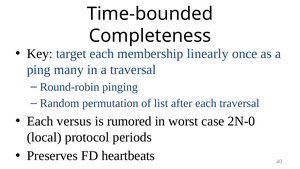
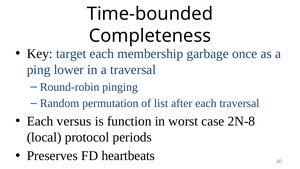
linearly: linearly -> garbage
many: many -> lower
rumored: rumored -> function
2N-0: 2N-0 -> 2N-8
